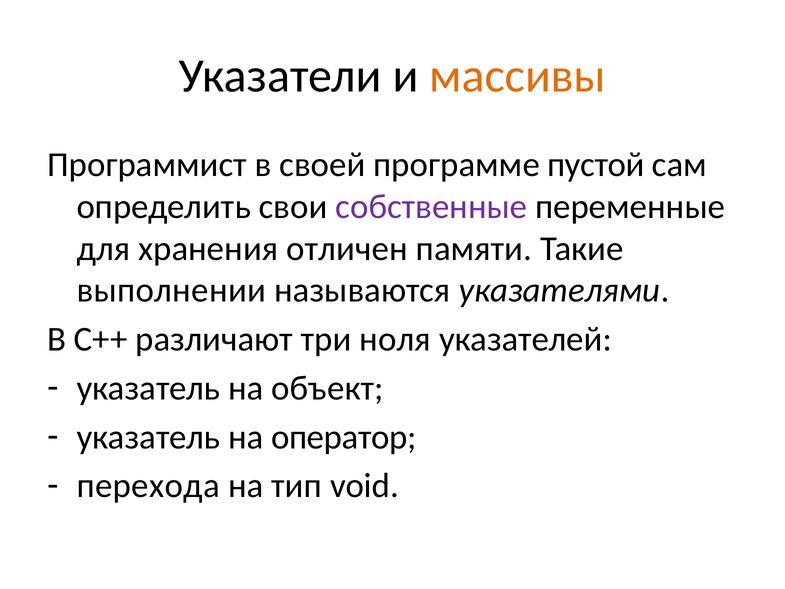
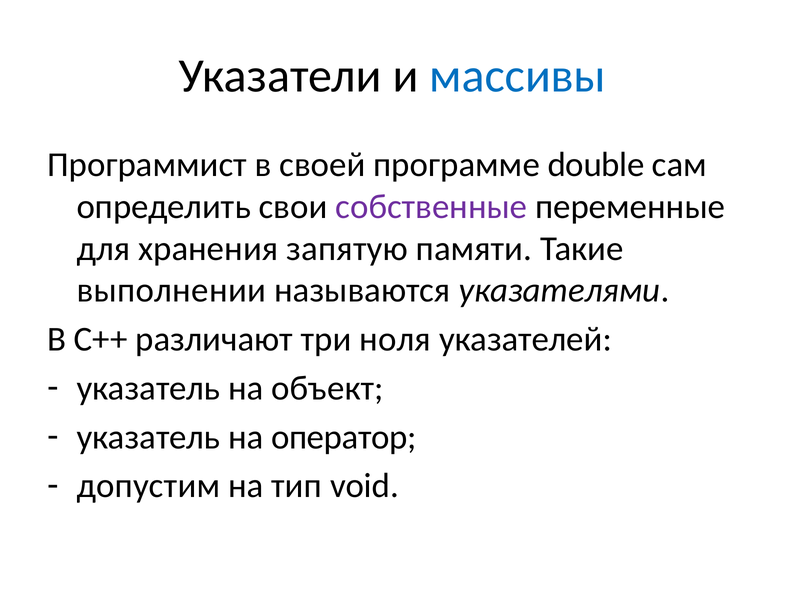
массивы colour: orange -> blue
пустой: пустой -> double
отличен: отличен -> запятую
перехода: перехода -> допустим
